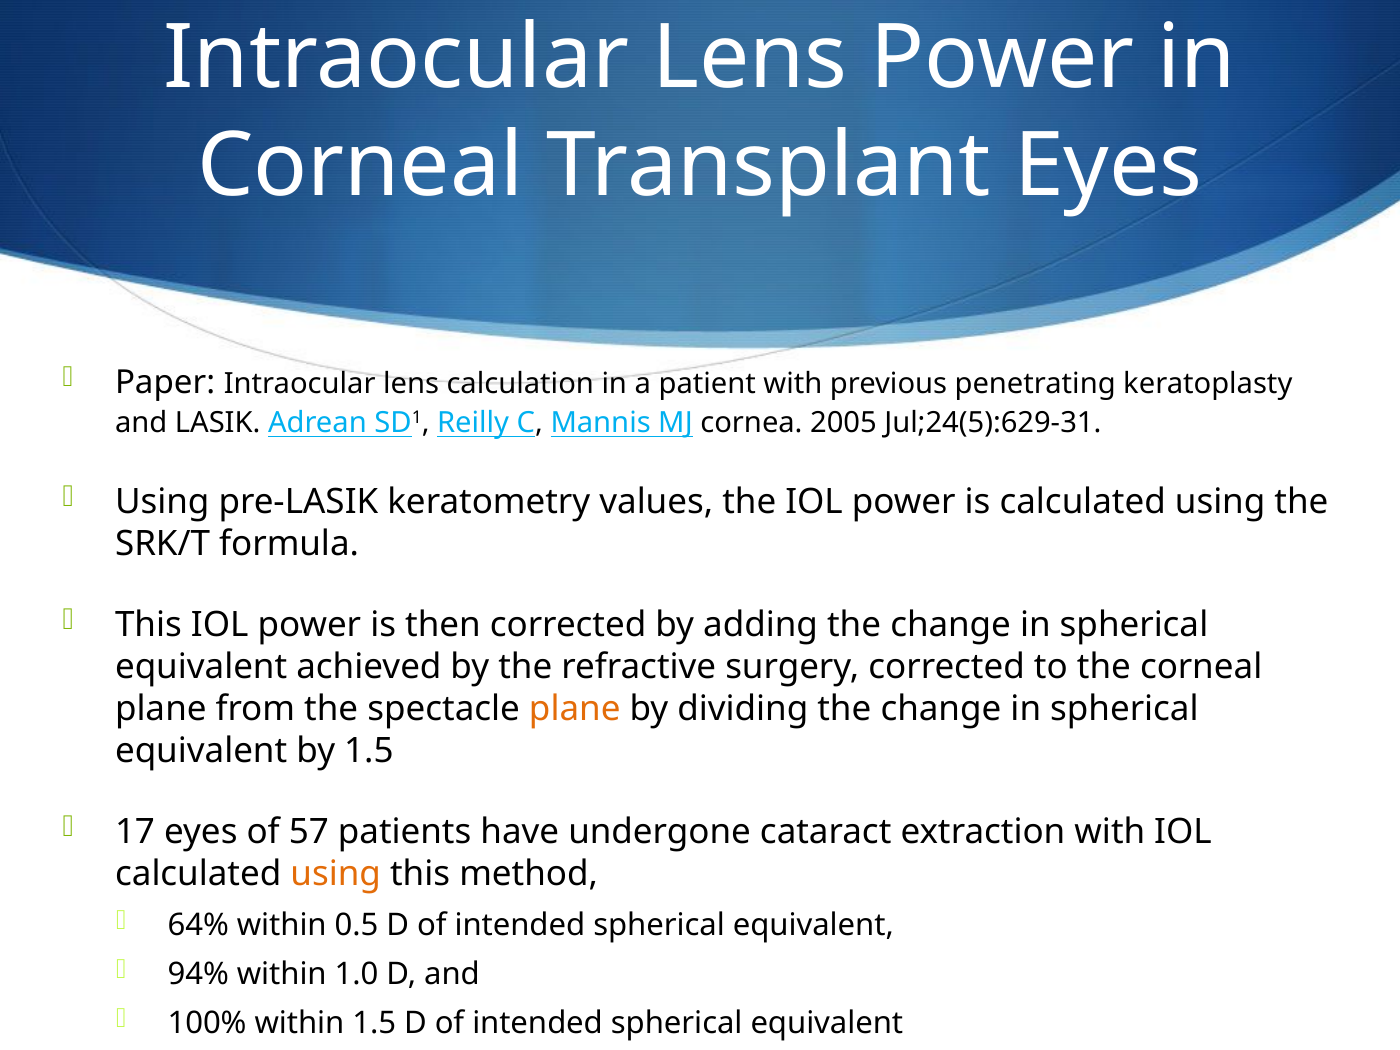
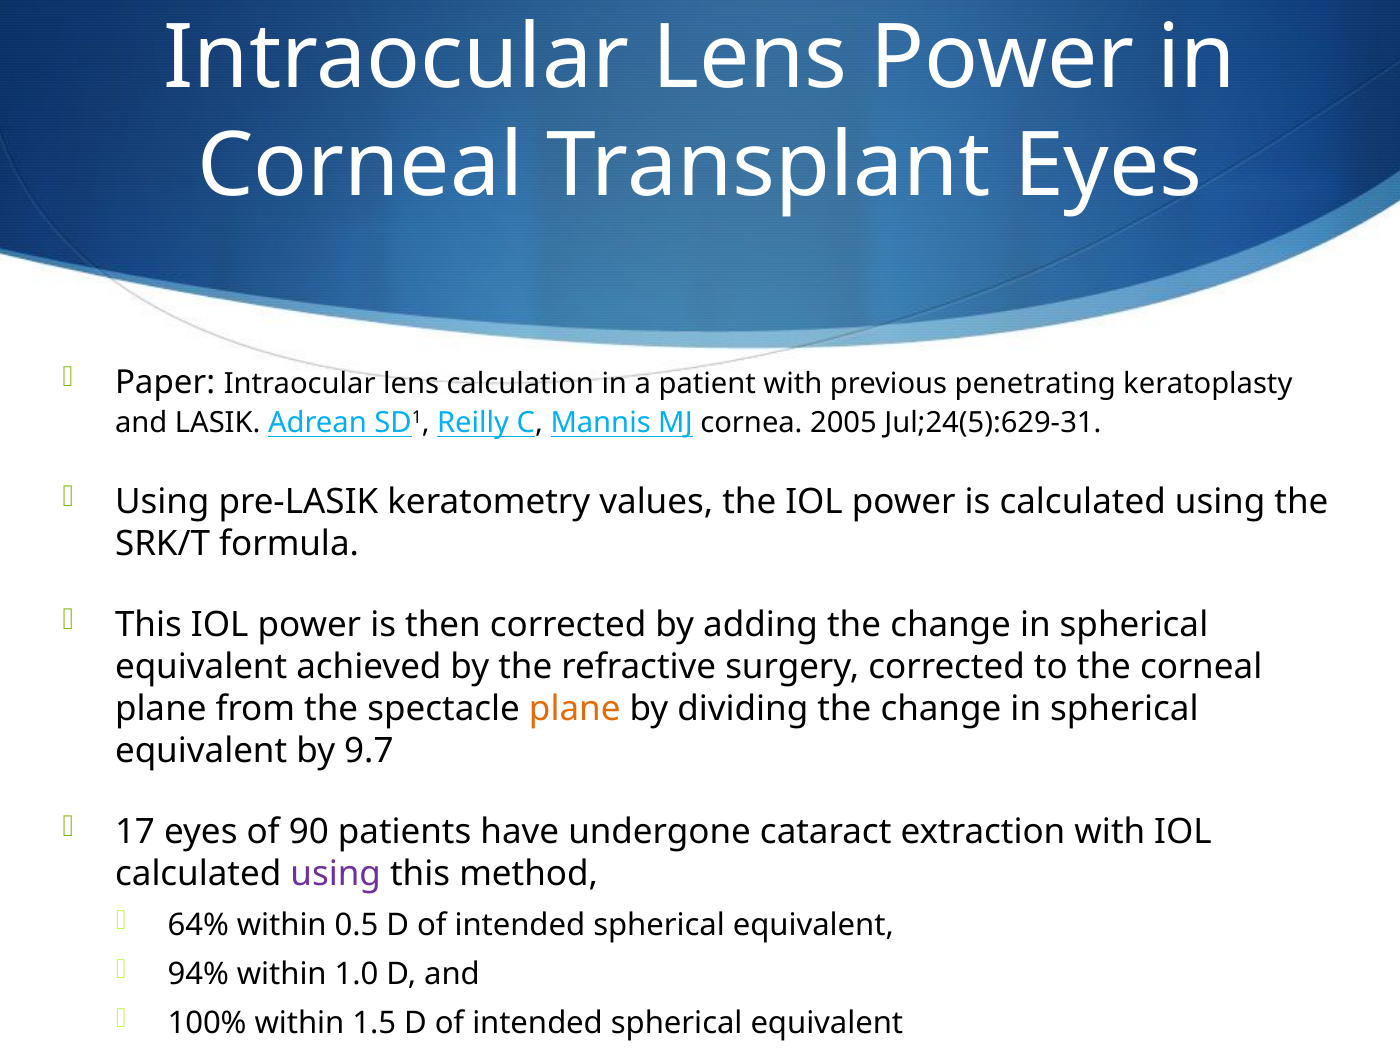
by 1.5: 1.5 -> 9.7
57: 57 -> 90
using at (336, 874) colour: orange -> purple
